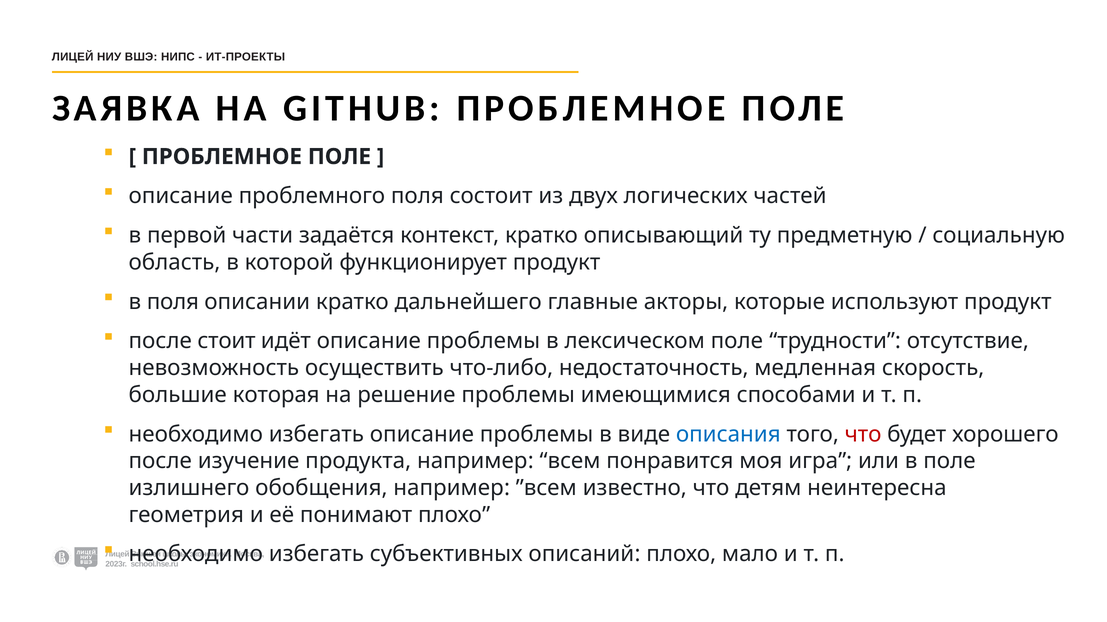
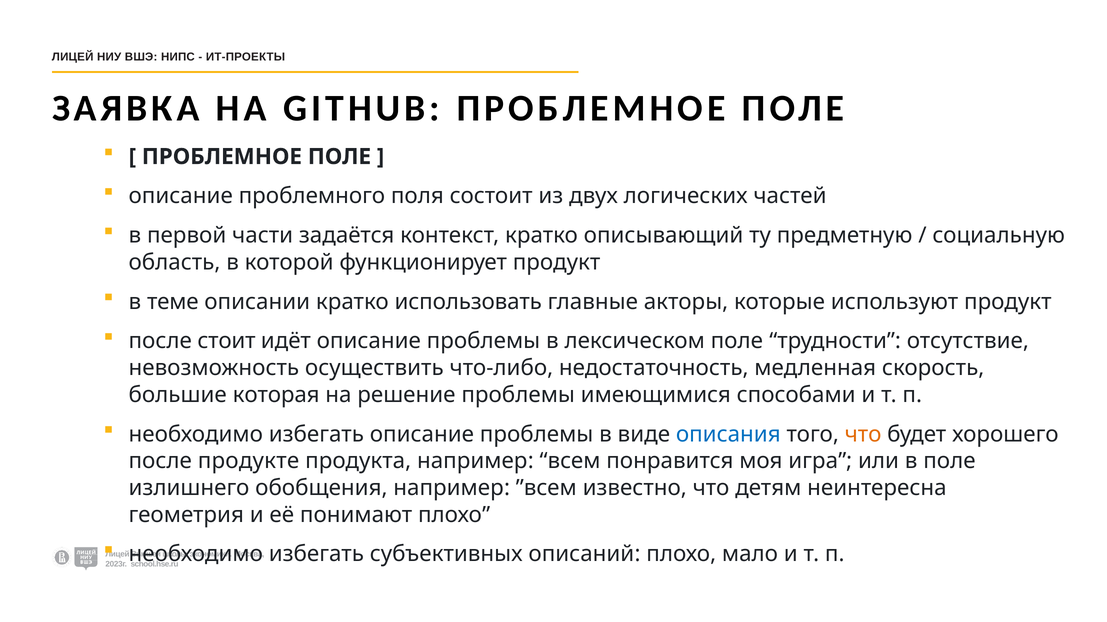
в поля: поля -> теме
дальнейшего: дальнейшего -> использовать
что at (863, 435) colour: red -> orange
изучение: изучение -> продукте
